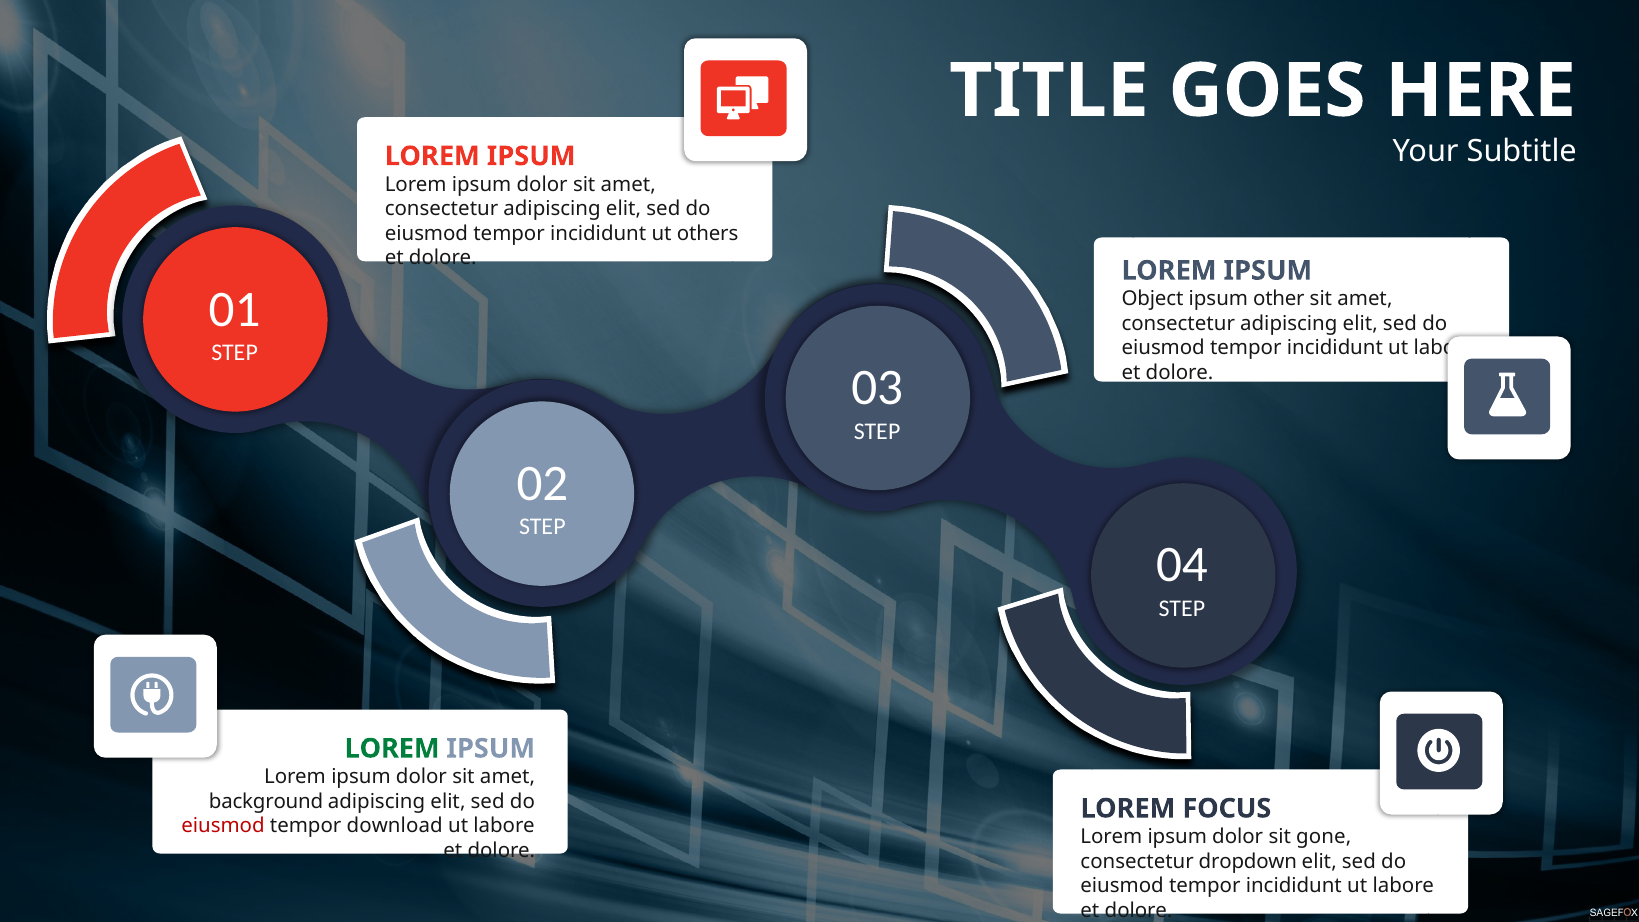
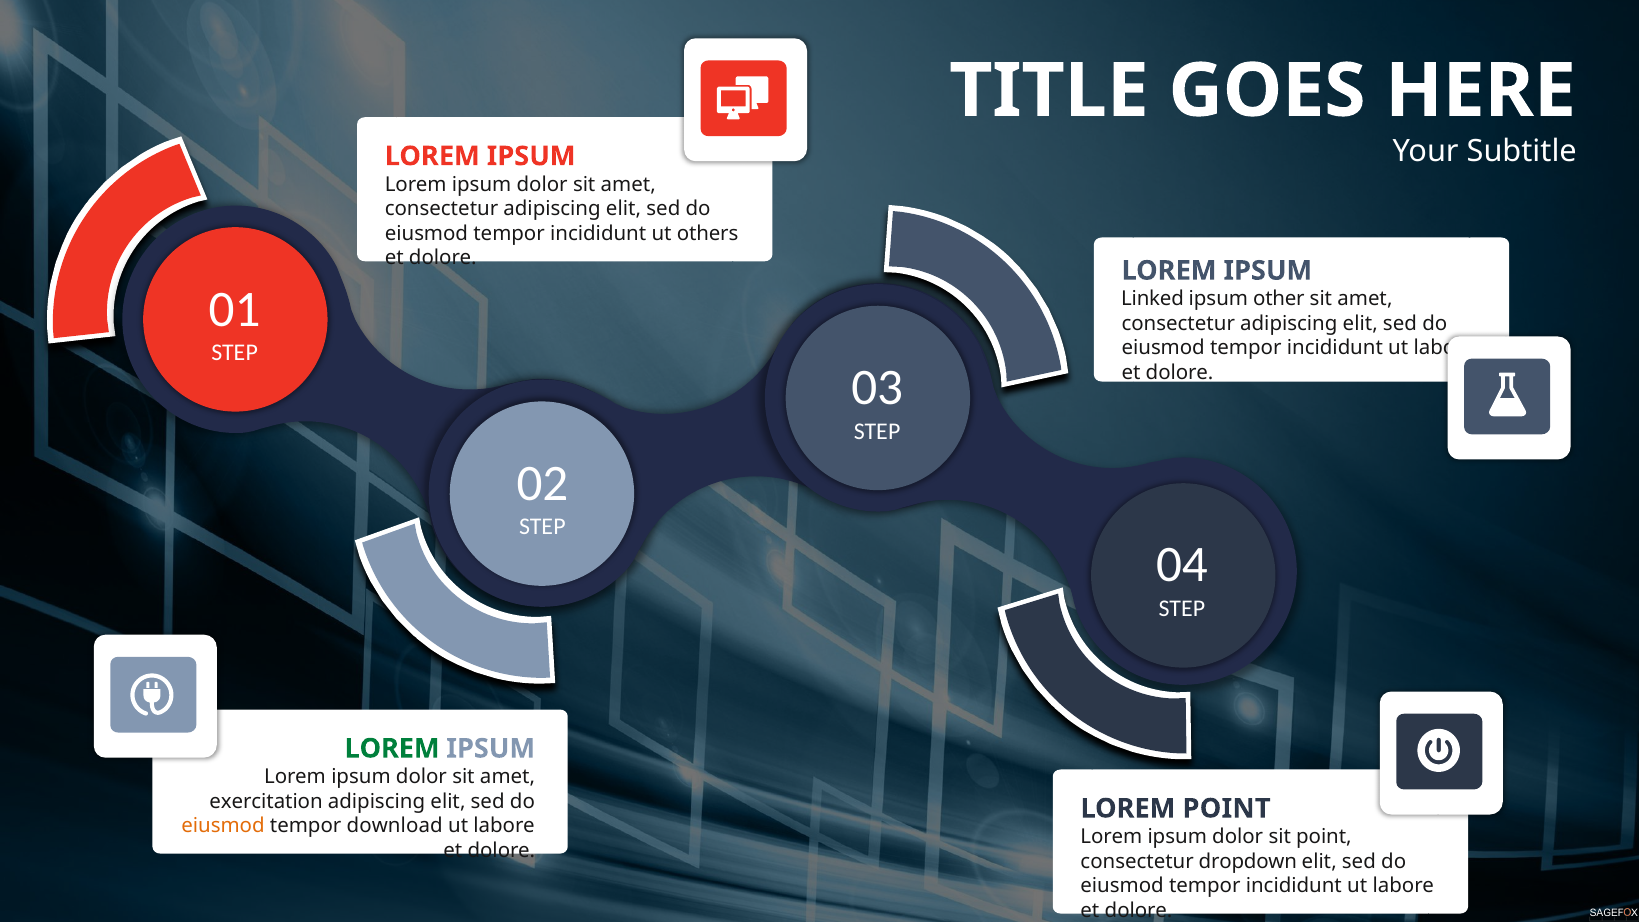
Object: Object -> Linked
background: background -> exercitation
LOREM FOCUS: FOCUS -> POINT
eiusmod at (223, 826) colour: red -> orange
sit gone: gone -> point
